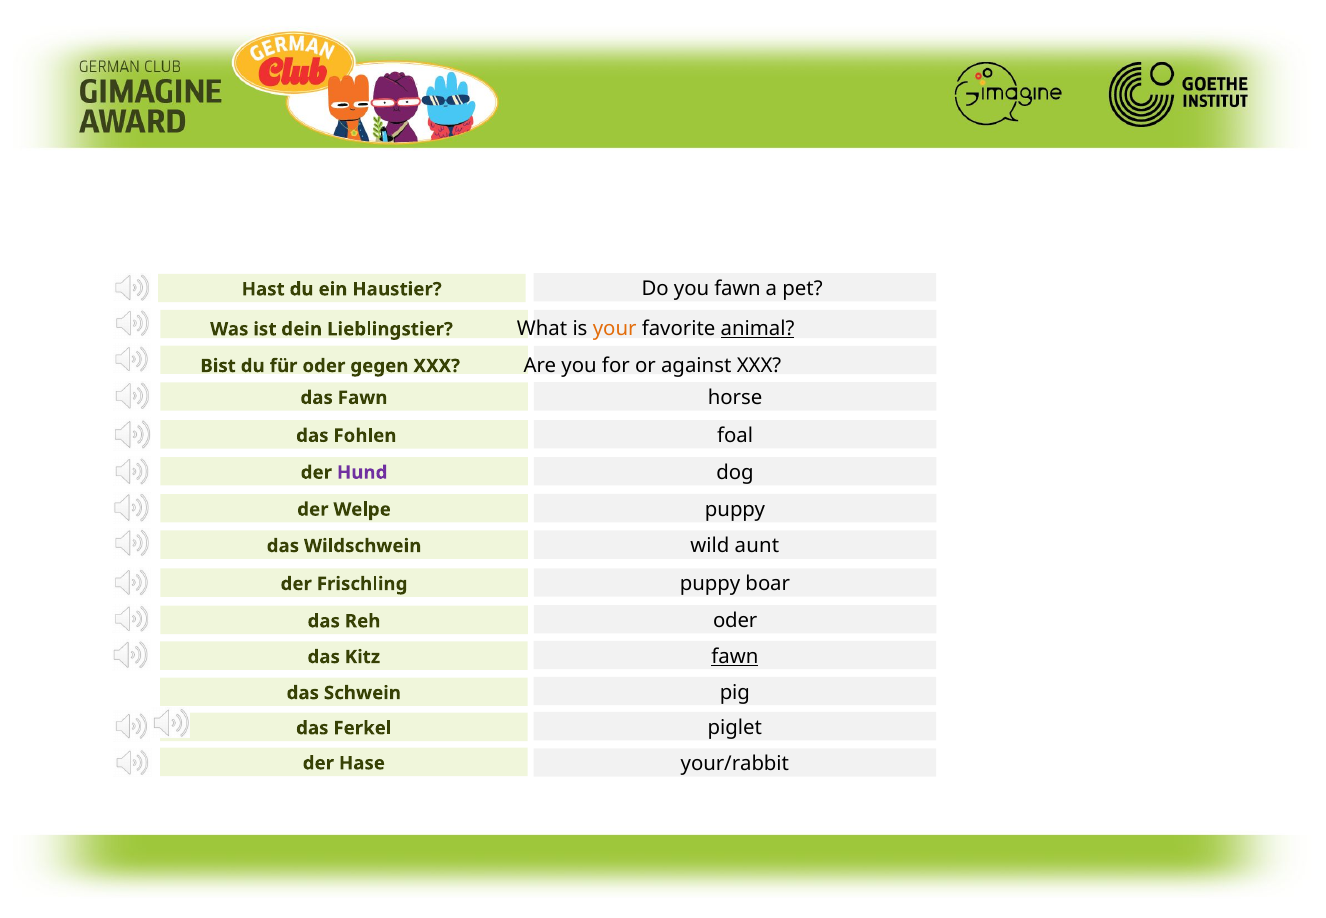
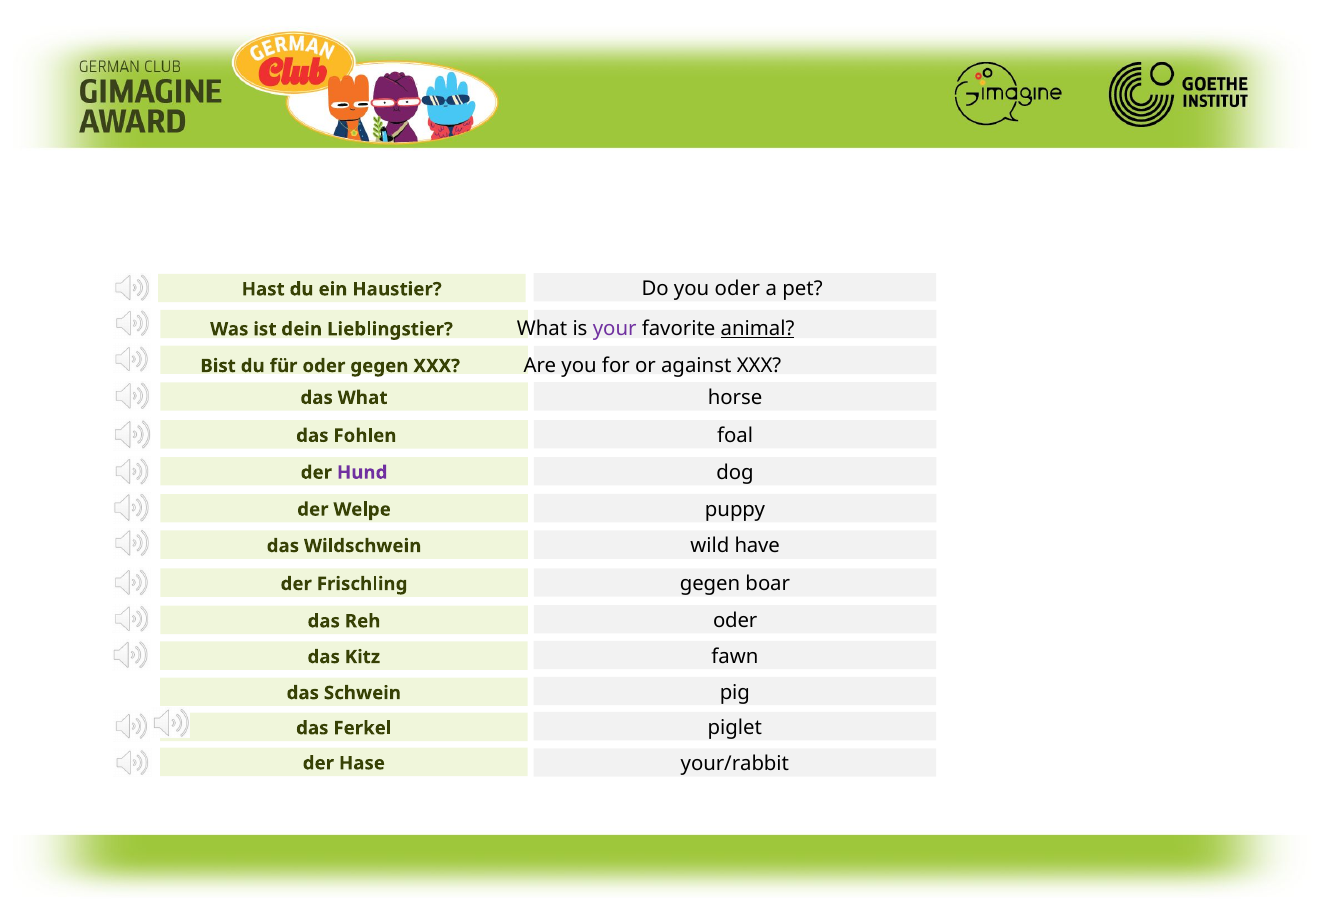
you fawn: fawn -> oder
your colour: orange -> purple
das Fawn: Fawn -> What
aunt: aunt -> have
puppy at (710, 584): puppy -> gegen
fawn at (735, 656) underline: present -> none
